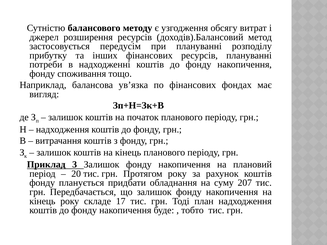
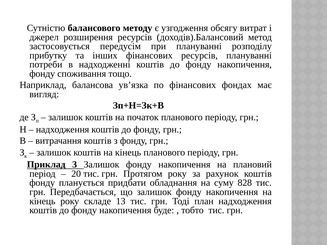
207: 207 -> 828
17: 17 -> 13
